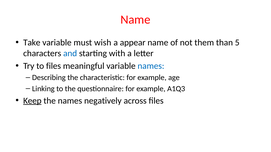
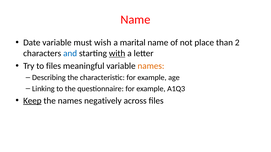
Take: Take -> Date
appear: appear -> marital
them: them -> place
5: 5 -> 2
with underline: none -> present
names at (151, 66) colour: blue -> orange
